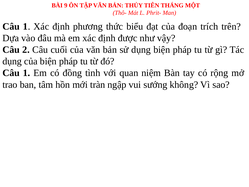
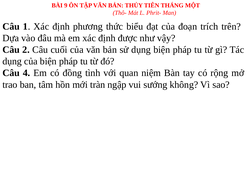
1 at (27, 73): 1 -> 4
